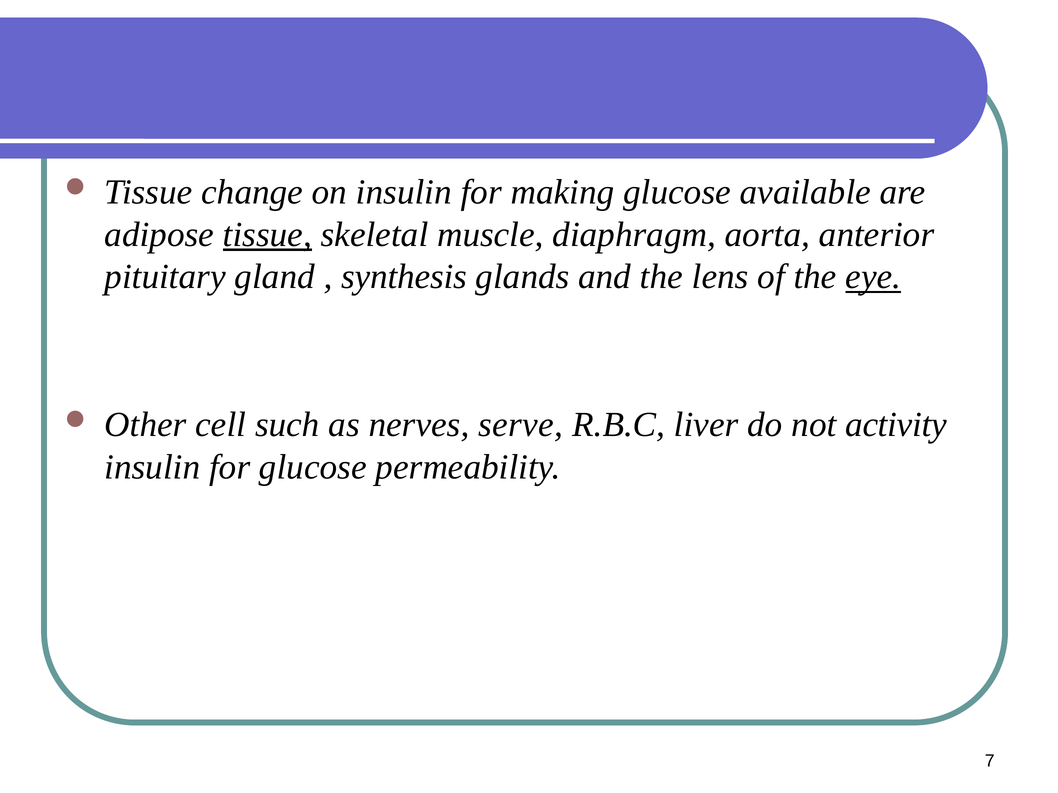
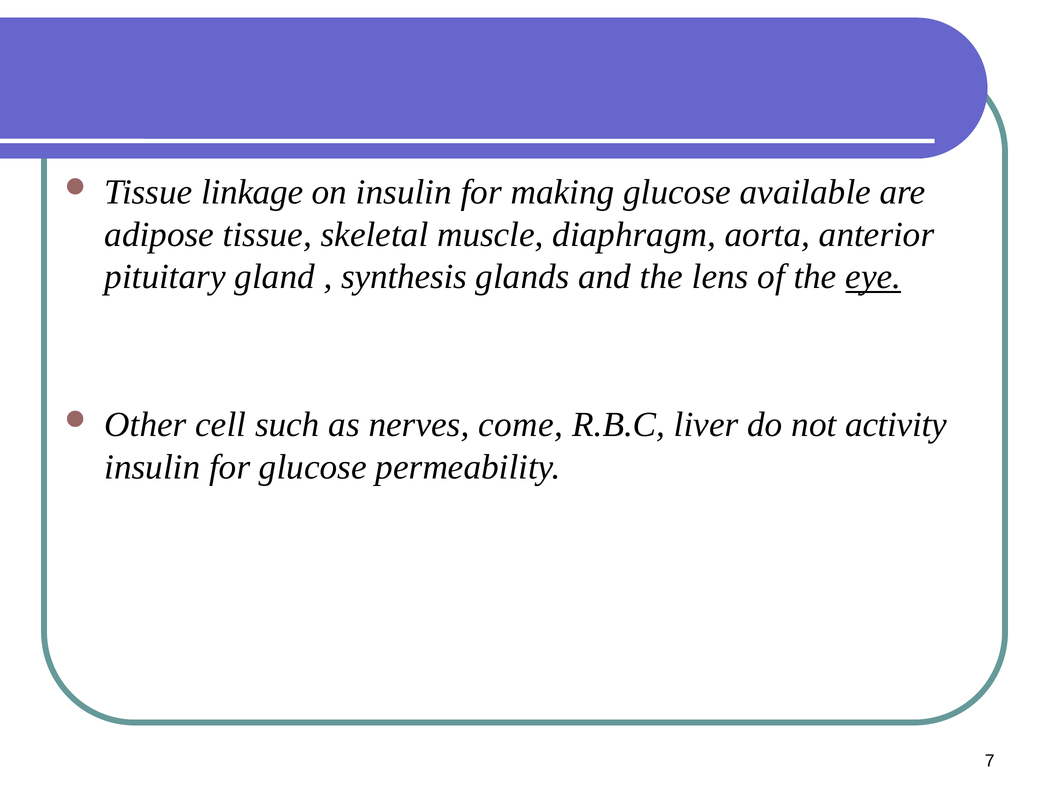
change: change -> linkage
tissue at (267, 235) underline: present -> none
serve: serve -> come
